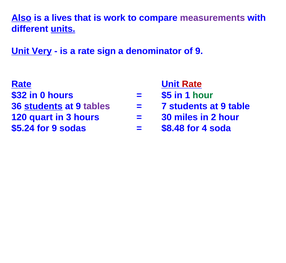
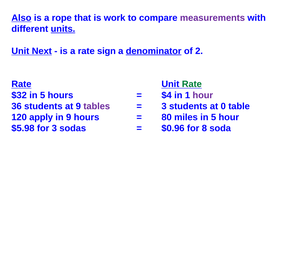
lives: lives -> rope
Very: Very -> Next
denominator underline: none -> present
of 9: 9 -> 2
Rate at (192, 84) colour: red -> green
$32 in 0: 0 -> 5
$5: $5 -> $4
hour at (203, 95) colour: green -> purple
students at (43, 106) underline: present -> none
7 at (164, 106): 7 -> 3
9 at (223, 106): 9 -> 0
quart: quart -> apply
in 3: 3 -> 9
30: 30 -> 80
miles in 2: 2 -> 5
$5.24: $5.24 -> $5.98
for 9: 9 -> 3
$8.48: $8.48 -> $0.96
4: 4 -> 8
